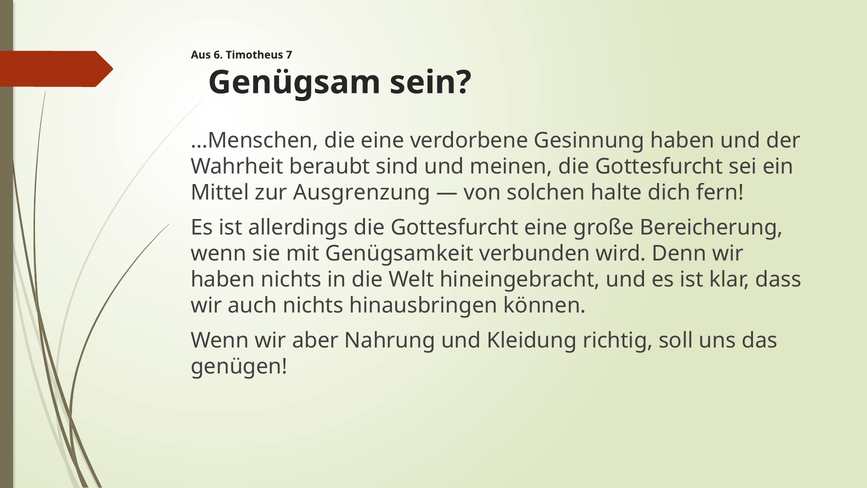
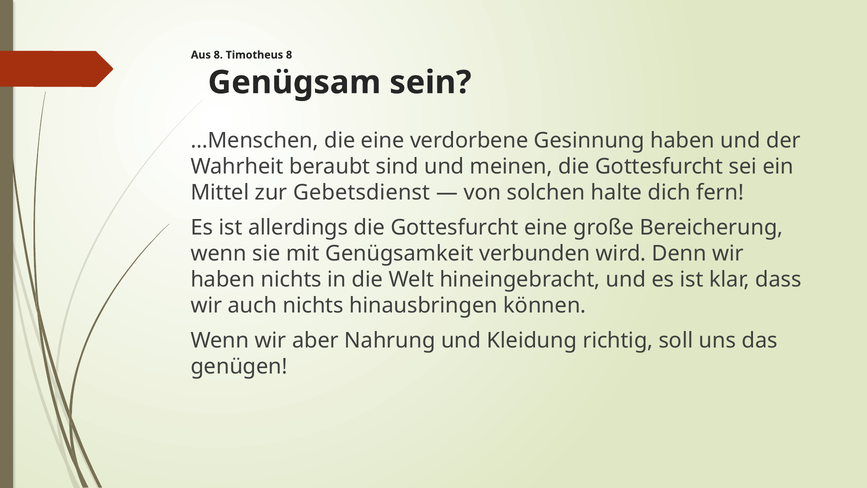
Aus 6: 6 -> 8
Timotheus 7: 7 -> 8
Ausgrenzung: Ausgrenzung -> Gebetsdienst
